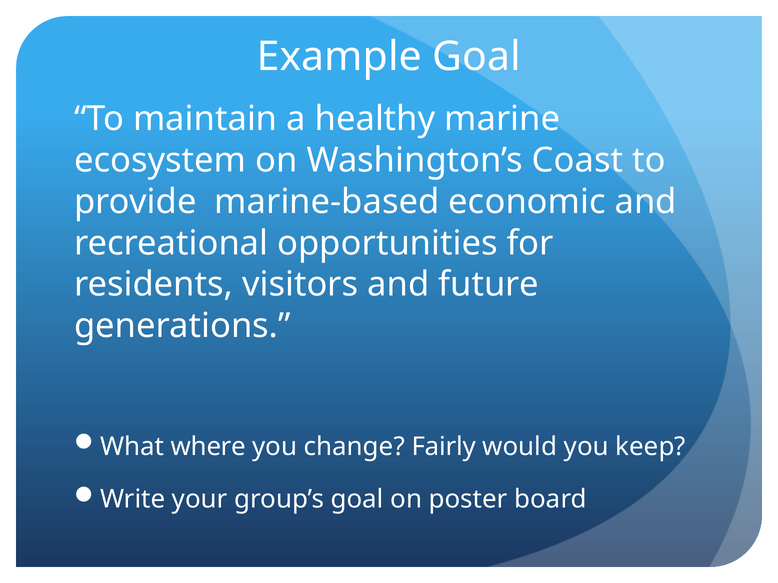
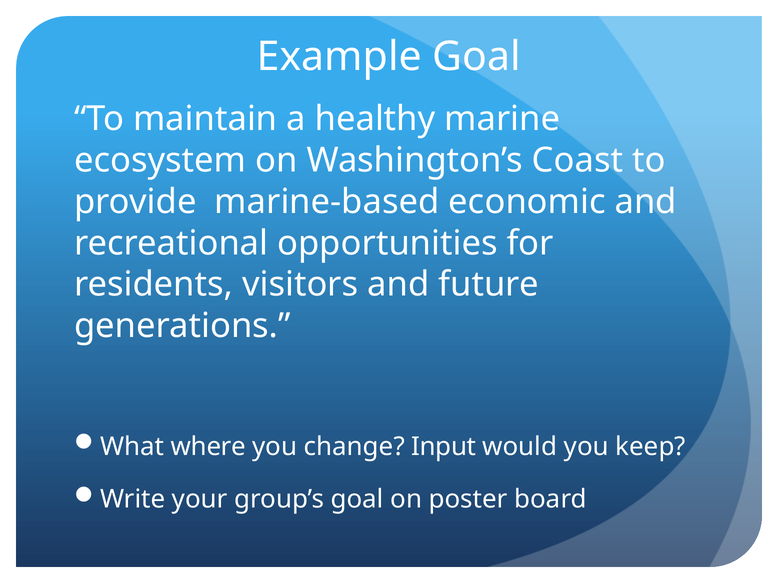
Fairly: Fairly -> Input
